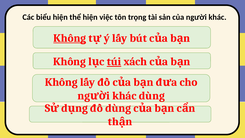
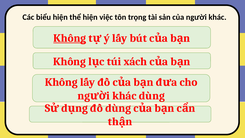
túi underline: present -> none
